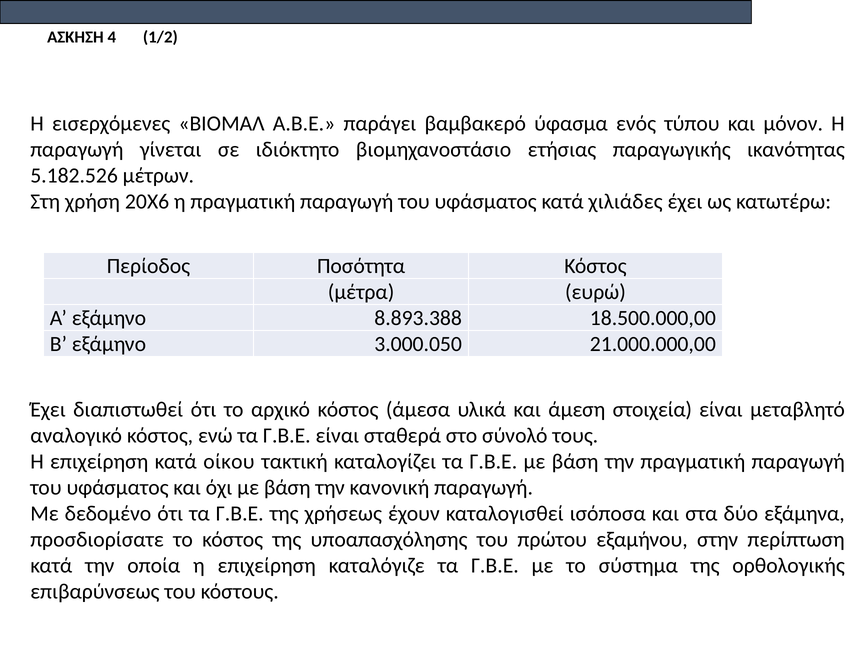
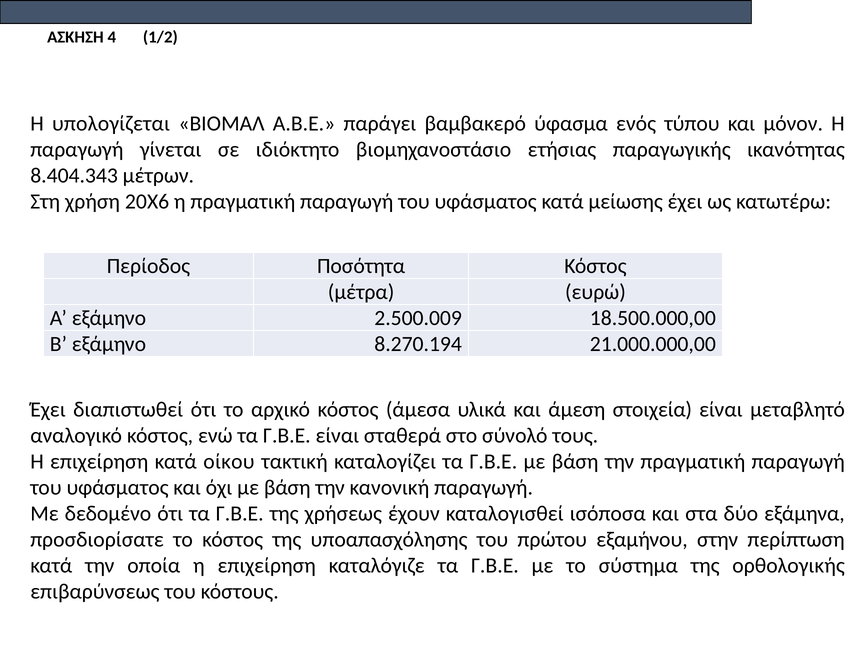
εισερχόμενες: εισερχόμενες -> υπολογίζεται
5.182.526: 5.182.526 -> 8.404.343
χιλιάδες: χιλιάδες -> μείωσης
8.893.388: 8.893.388 -> 2.500.009
3.000.050: 3.000.050 -> 8.270.194
